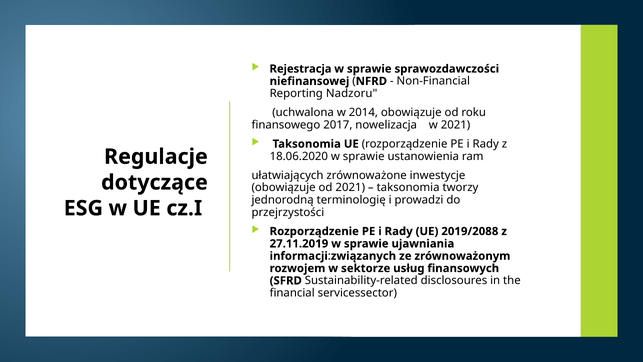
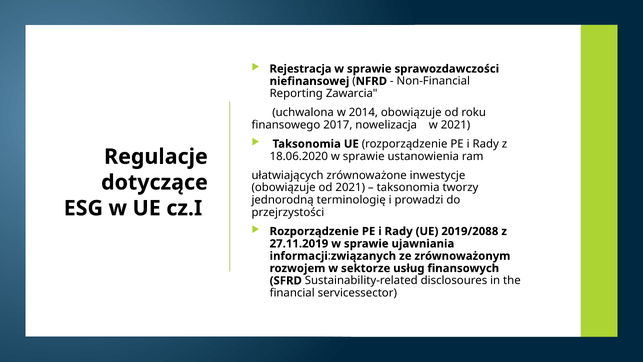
Nadzoru: Nadzoru -> Zawarcia
